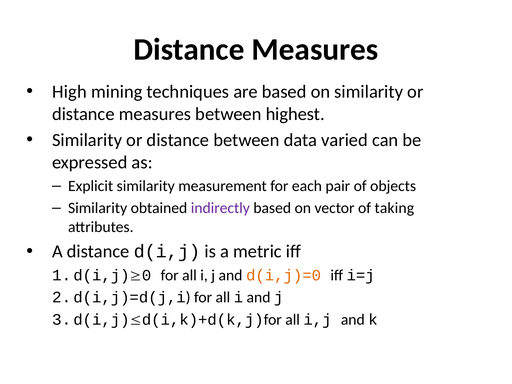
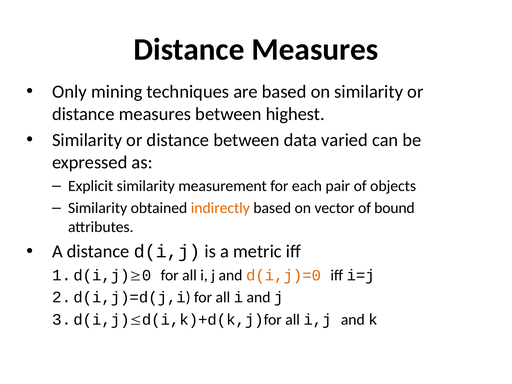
High: High -> Only
indirectly colour: purple -> orange
taking: taking -> bound
